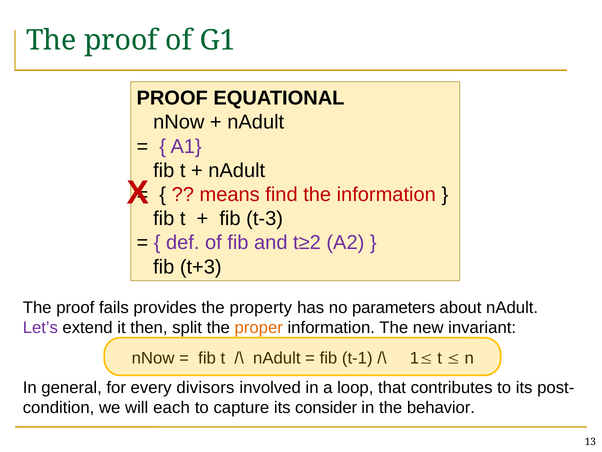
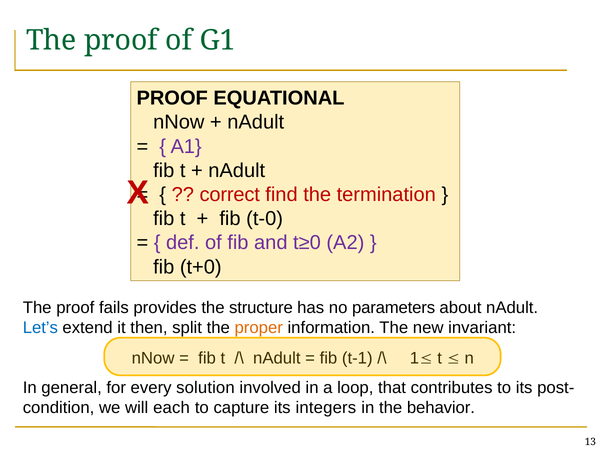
means: means -> correct
the information: information -> termination
t-3: t-3 -> t-0
t≥2: t≥2 -> t≥0
t+3: t+3 -> t+0
property: property -> structure
Let’s colour: purple -> blue
divisors: divisors -> solution
consider: consider -> integers
